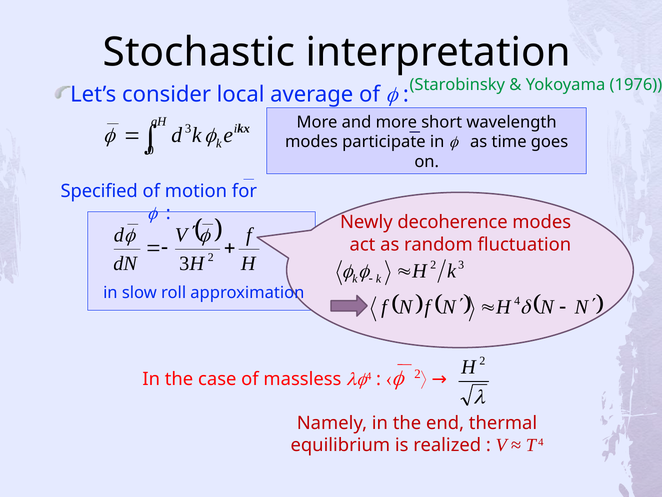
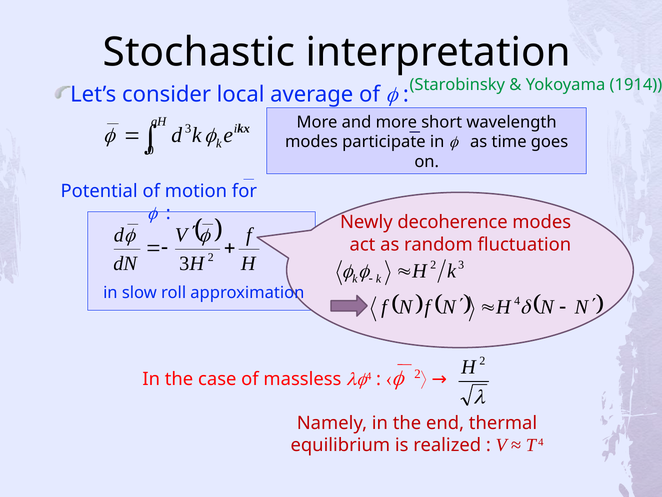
1976: 1976 -> 1914
Specified: Specified -> Potential
